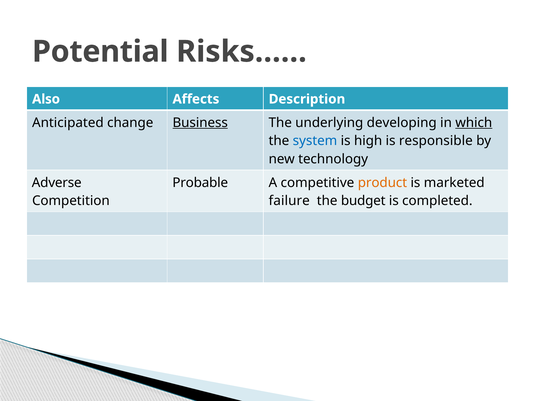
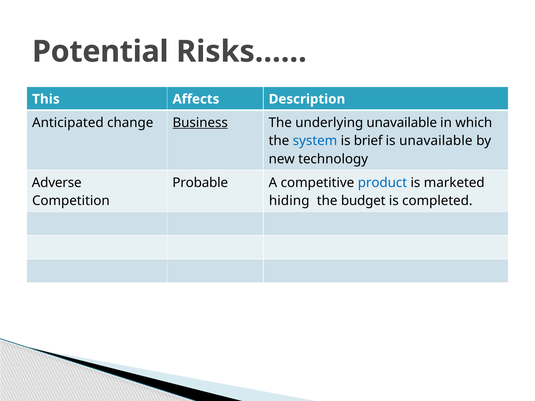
Also: Also -> This
underlying developing: developing -> unavailable
which underline: present -> none
high: high -> brief
is responsible: responsible -> unavailable
product colour: orange -> blue
failure: failure -> hiding
